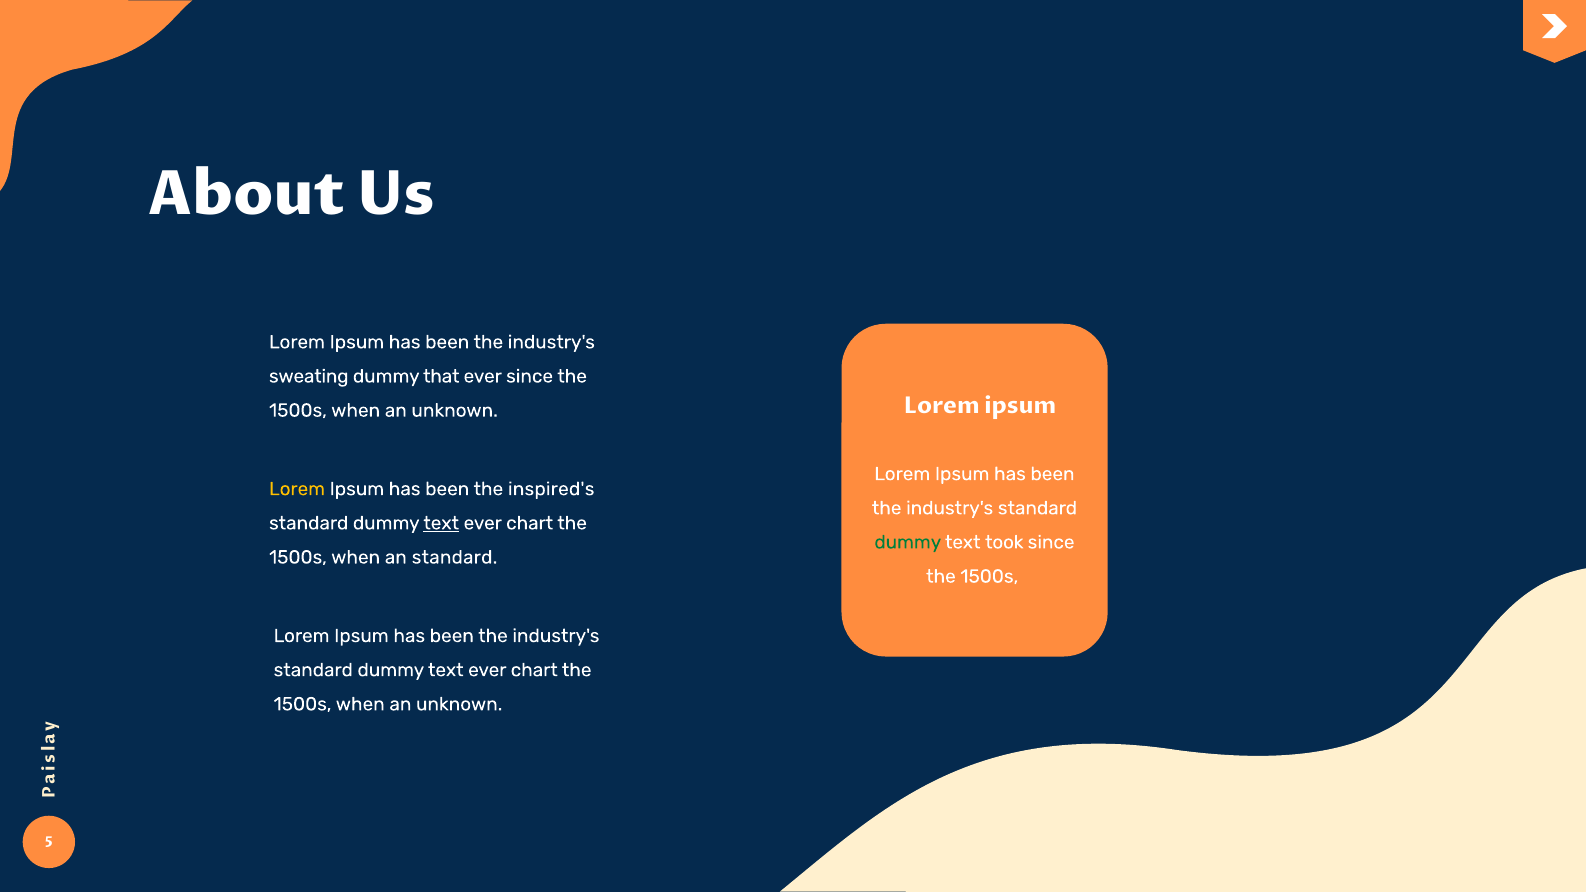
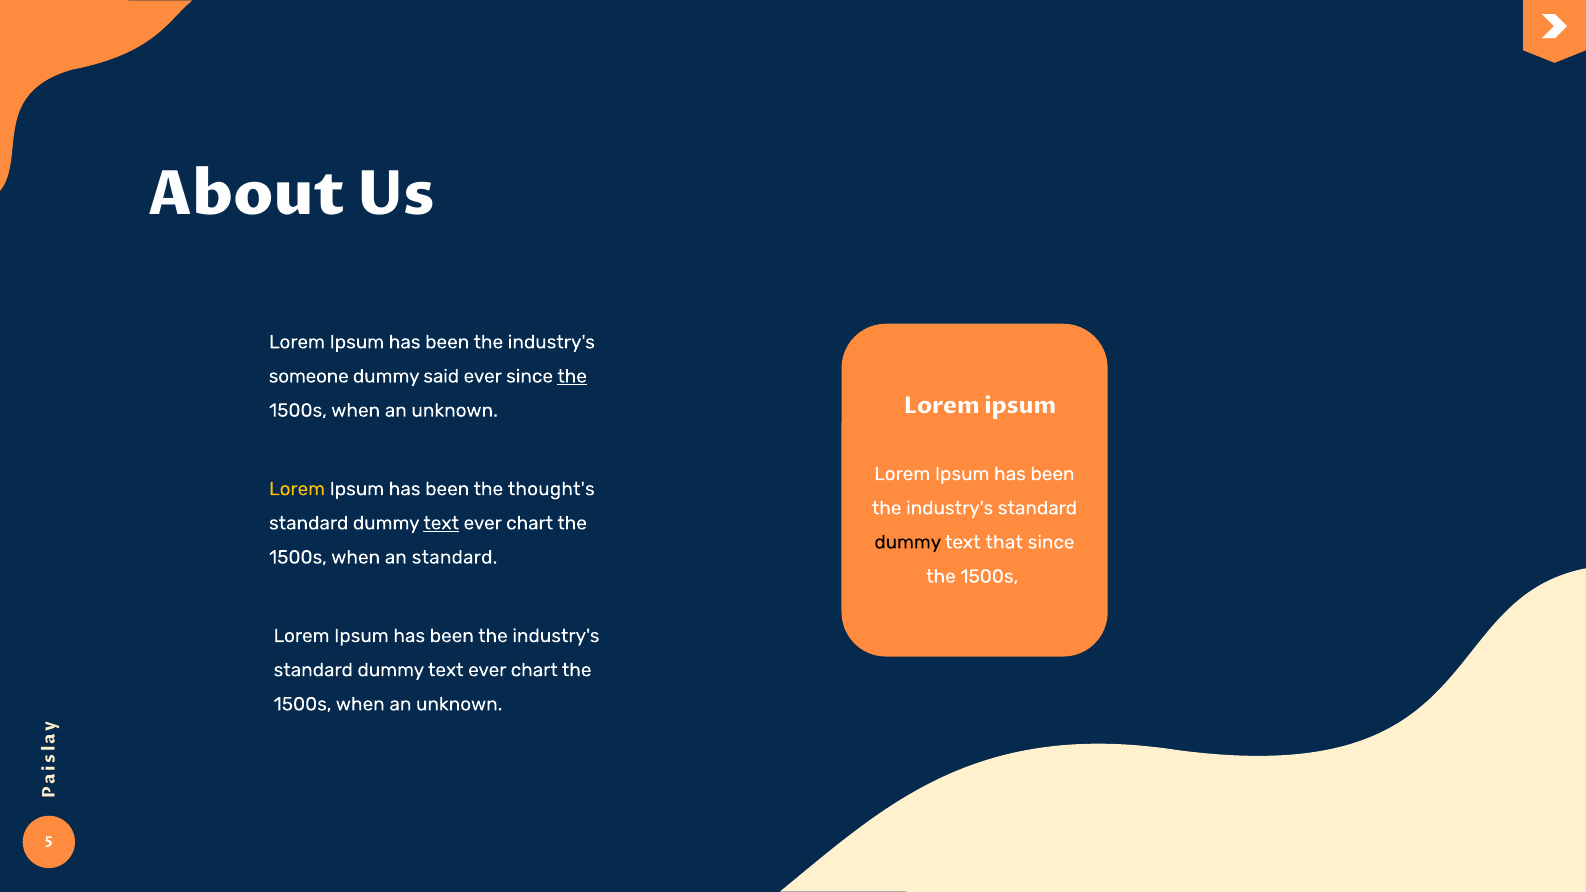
sweating: sweating -> someone
that: that -> said
the at (572, 376) underline: none -> present
inspired's: inspired's -> thought's
dummy at (908, 542) colour: green -> black
took: took -> that
